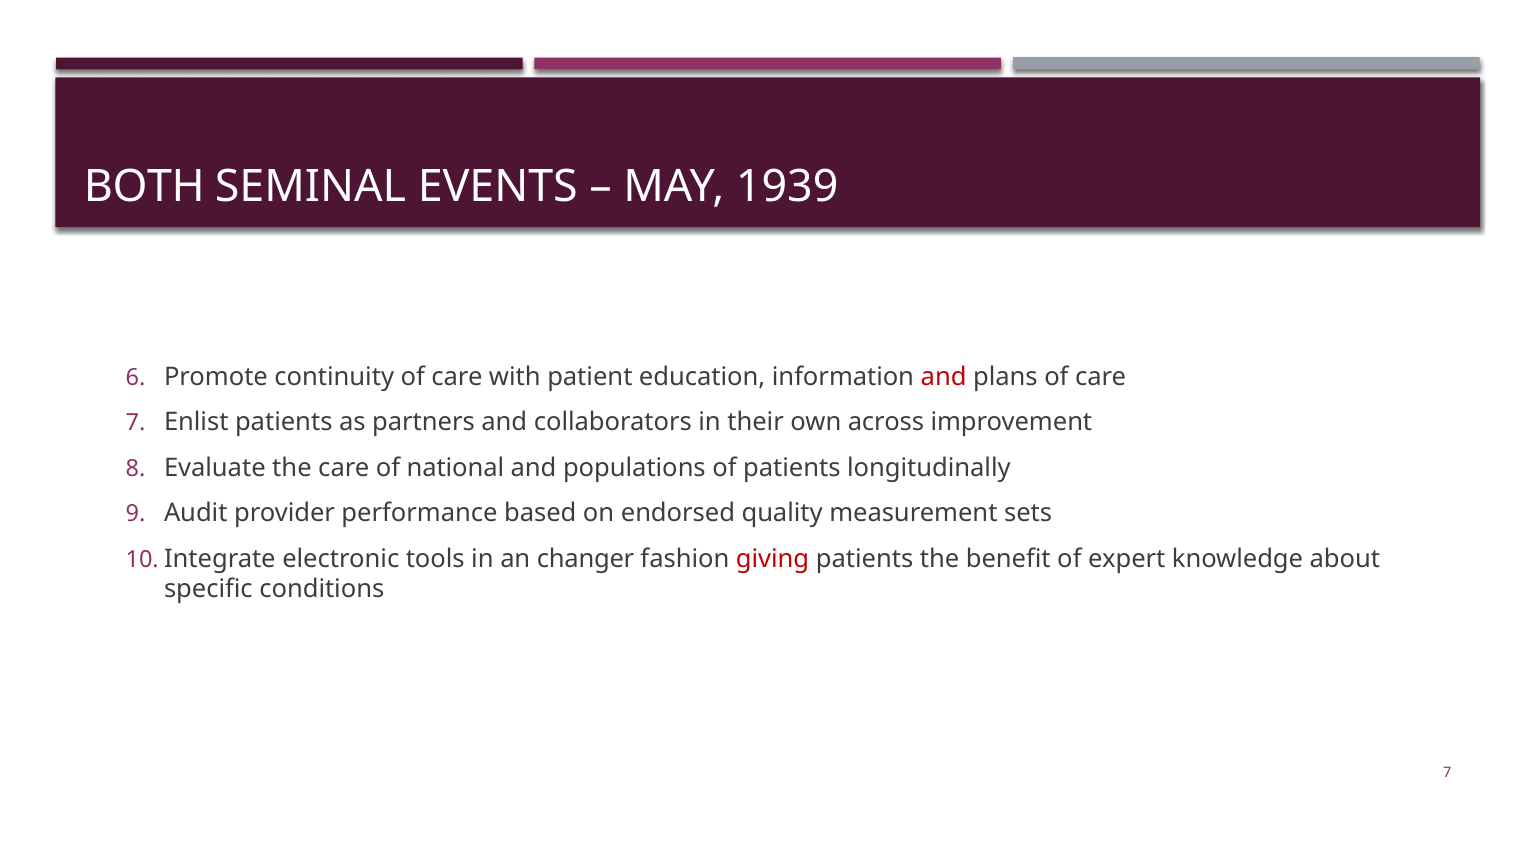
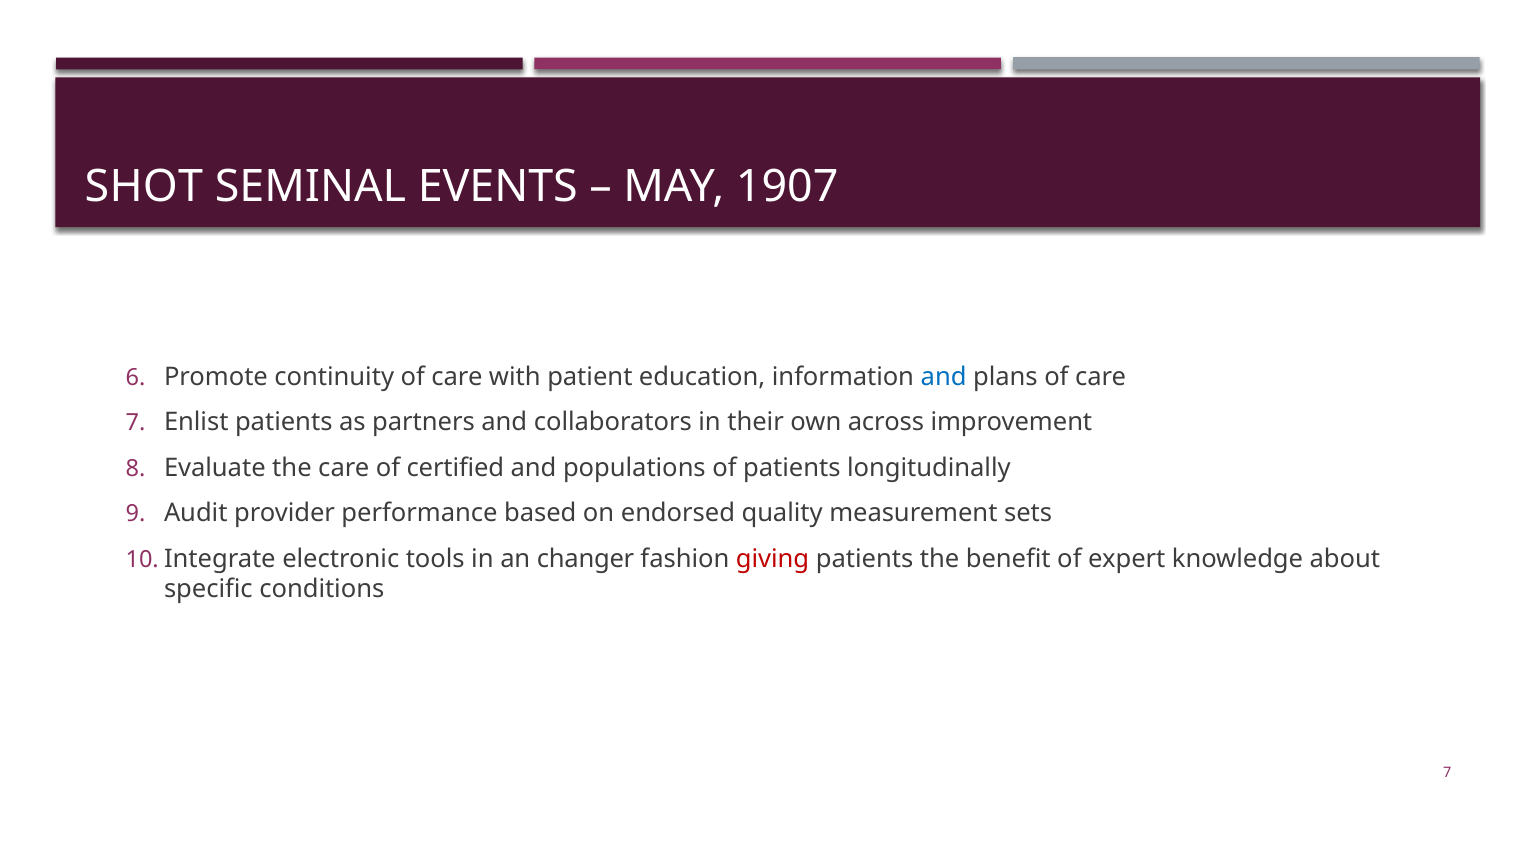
BOTH: BOTH -> SHOT
1939: 1939 -> 1907
and at (944, 377) colour: red -> blue
national: national -> certified
